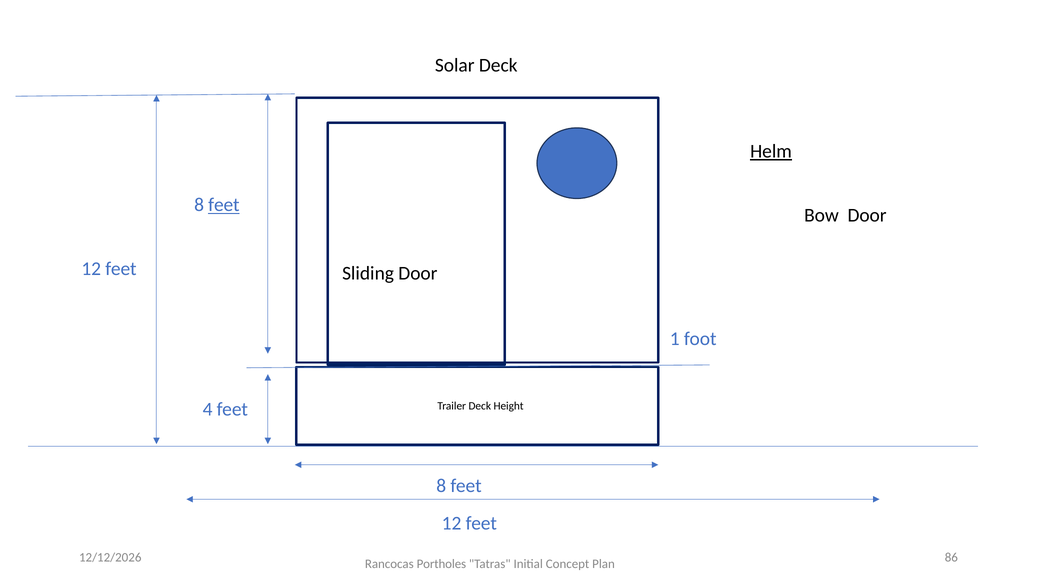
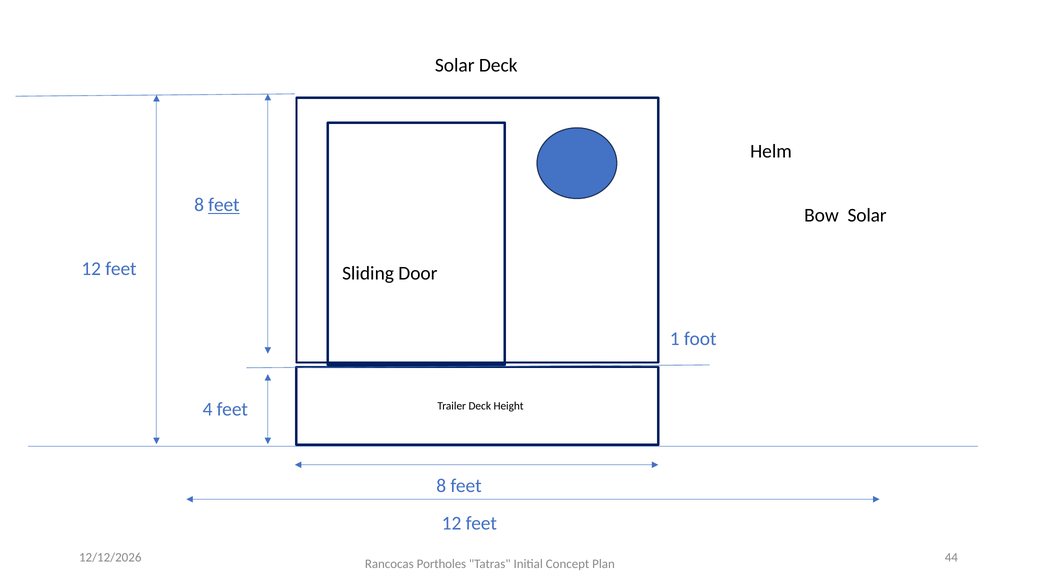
Helm underline: present -> none
Bow Door: Door -> Solar
86: 86 -> 44
